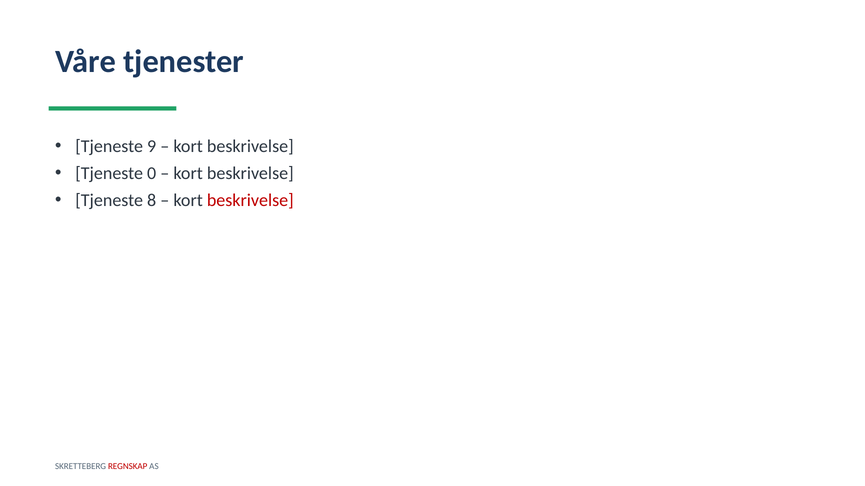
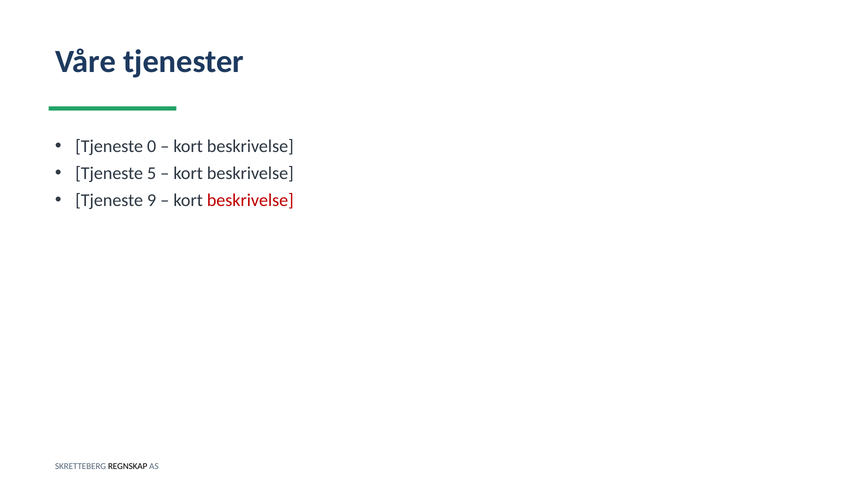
9: 9 -> 0
0: 0 -> 5
8: 8 -> 9
REGNSKAP colour: red -> black
